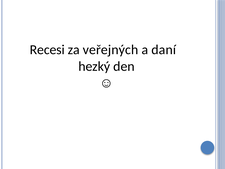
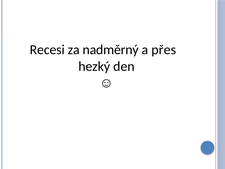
veřejných: veřejných -> nadměrný
daní: daní -> přes
